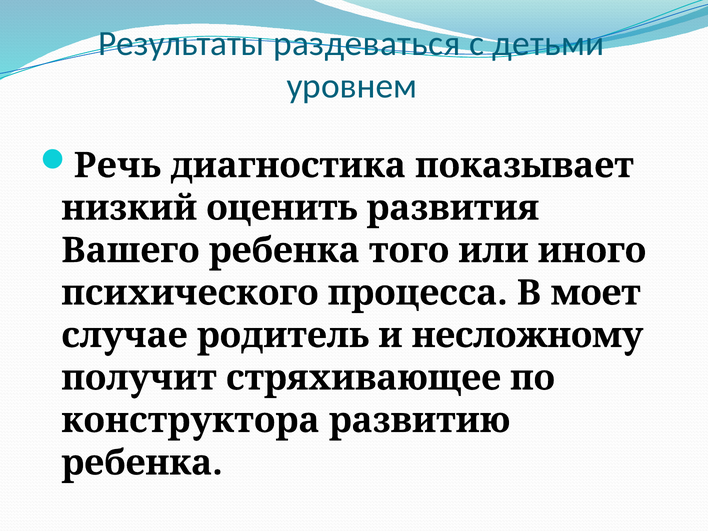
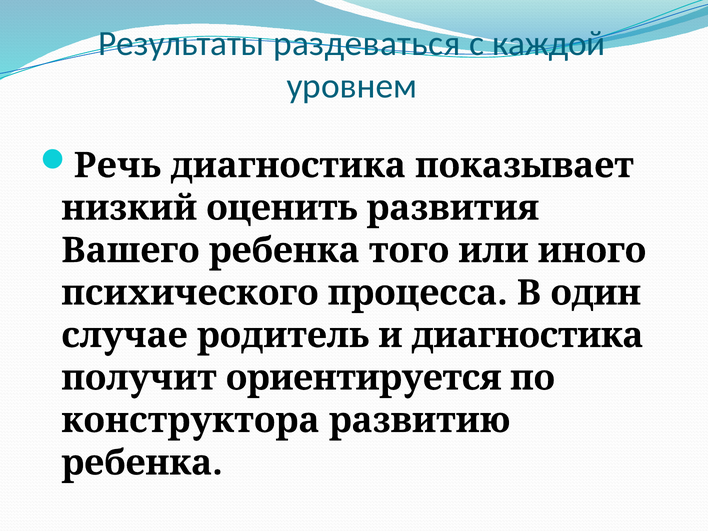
детьми: детьми -> каждой
моет: моет -> один
и несложному: несложному -> диагностика
стряхивающее: стряхивающее -> ориентируется
